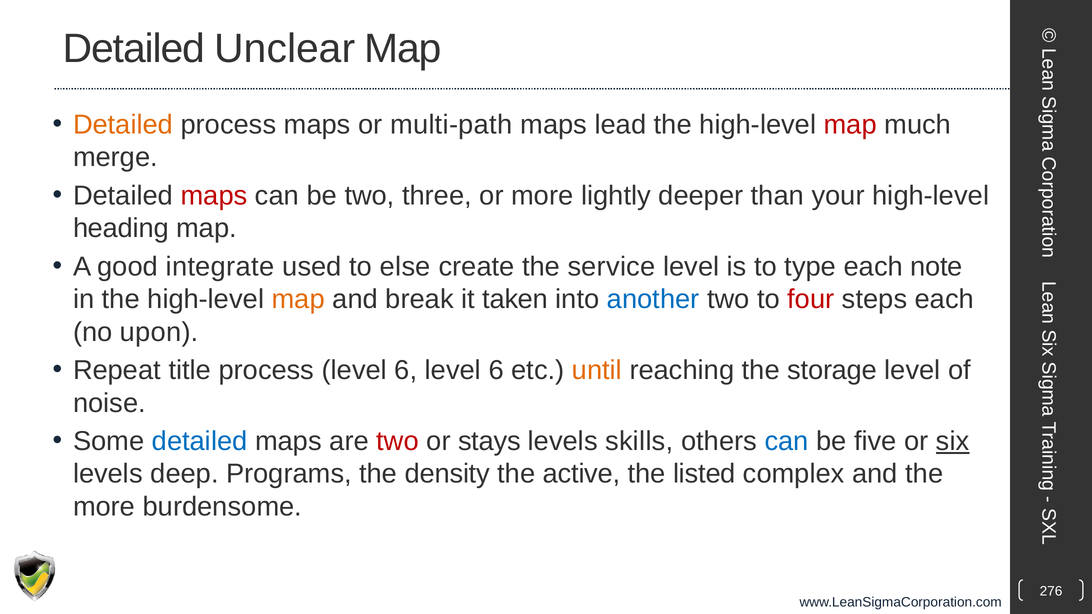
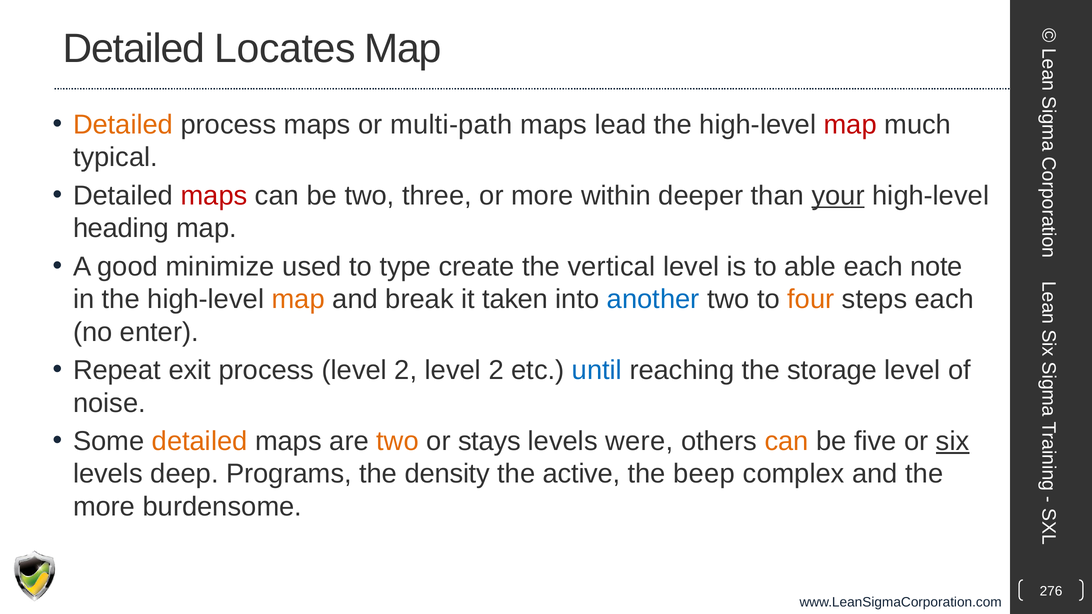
Unclear: Unclear -> Locates
merge: merge -> typical
lightly: lightly -> within
your underline: none -> present
integrate: integrate -> minimize
else: else -> type
service: service -> vertical
type: type -> able
four colour: red -> orange
upon: upon -> enter
title: title -> exit
process level 6: 6 -> 2
6 at (496, 370): 6 -> 2
until colour: orange -> blue
detailed at (200, 441) colour: blue -> orange
two at (398, 441) colour: red -> orange
skills: skills -> were
can at (787, 441) colour: blue -> orange
listed: listed -> beep
